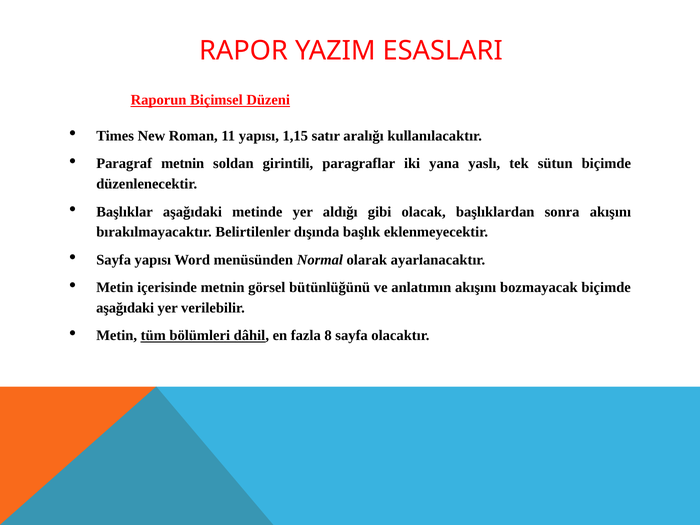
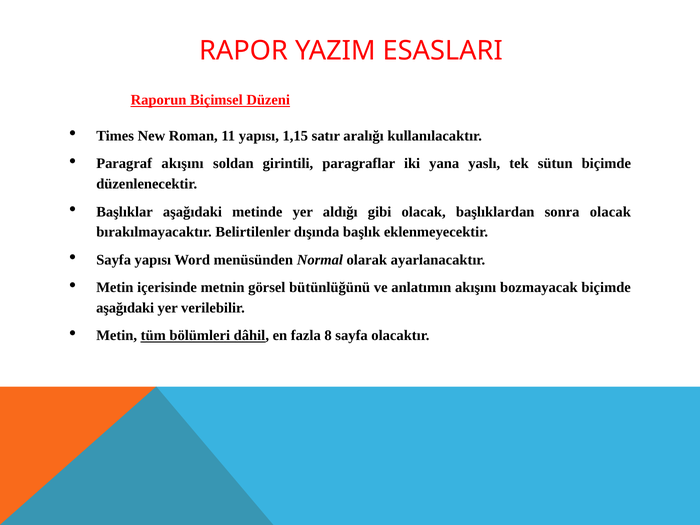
Paragraf metnin: metnin -> akışını
sonra akışını: akışını -> olacak
